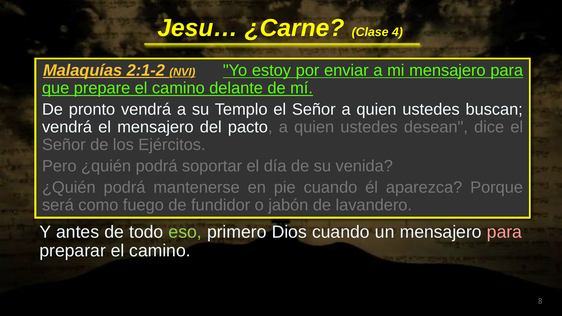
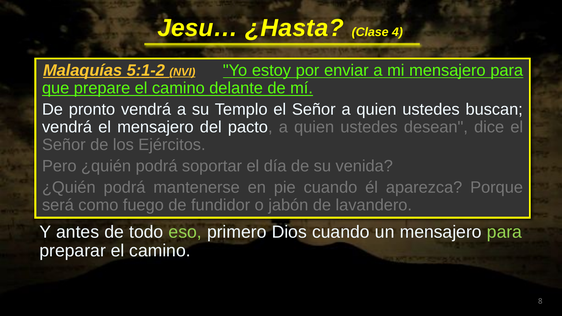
¿Carne: ¿Carne -> ¿Hasta
2:1-2: 2:1-2 -> 5:1-2
para at (505, 232) colour: pink -> light green
